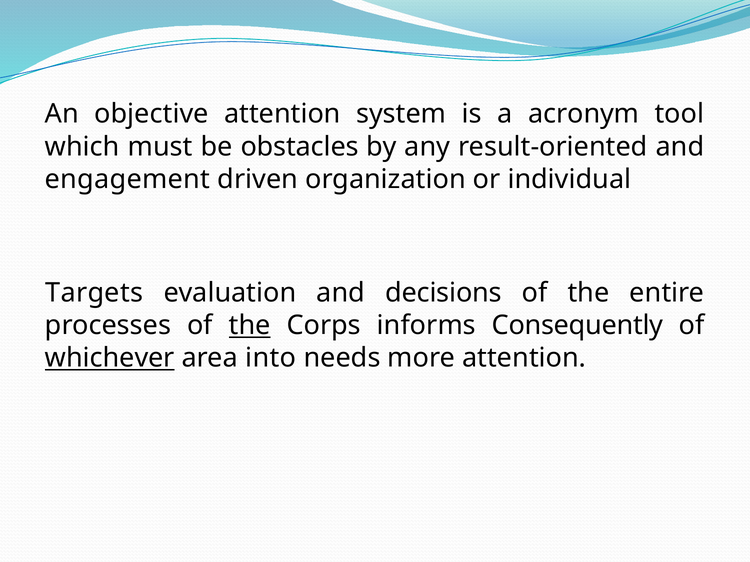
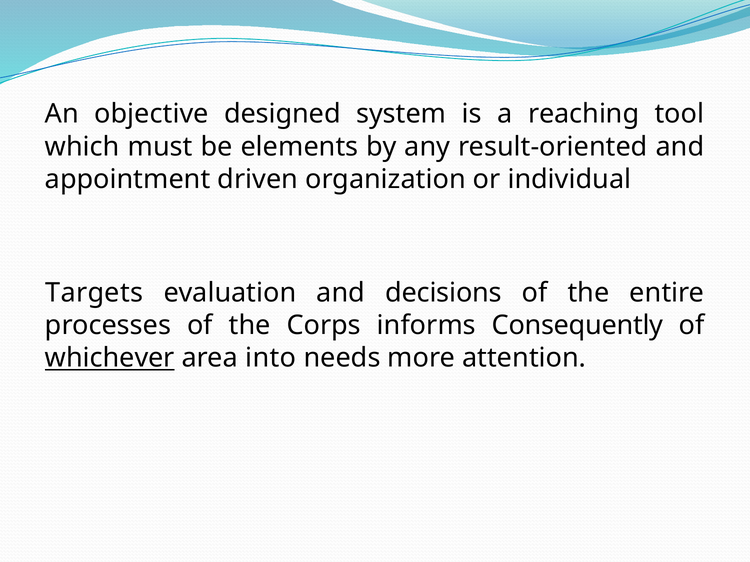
objective attention: attention -> designed
acronym: acronym -> reaching
obstacles: obstacles -> elements
engagement: engagement -> appointment
the at (250, 326) underline: present -> none
